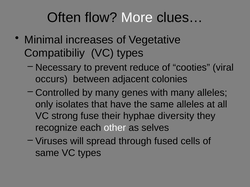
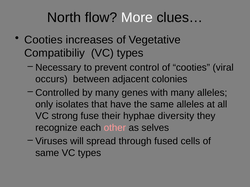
Often: Often -> North
Minimal at (44, 40): Minimal -> Cooties
reduce: reduce -> control
other colour: white -> pink
